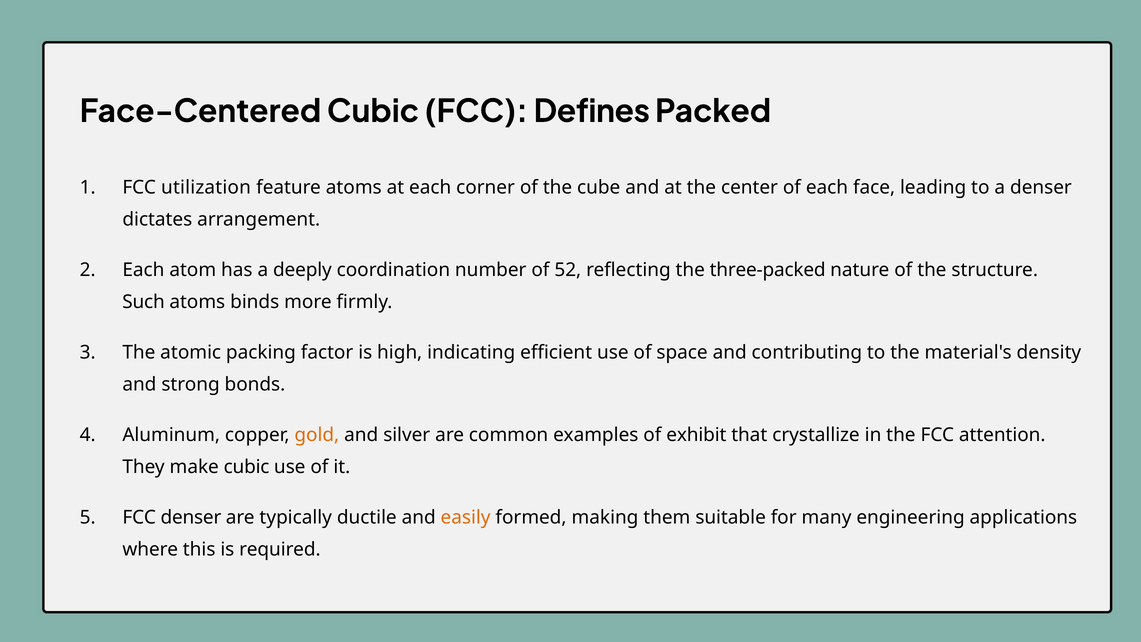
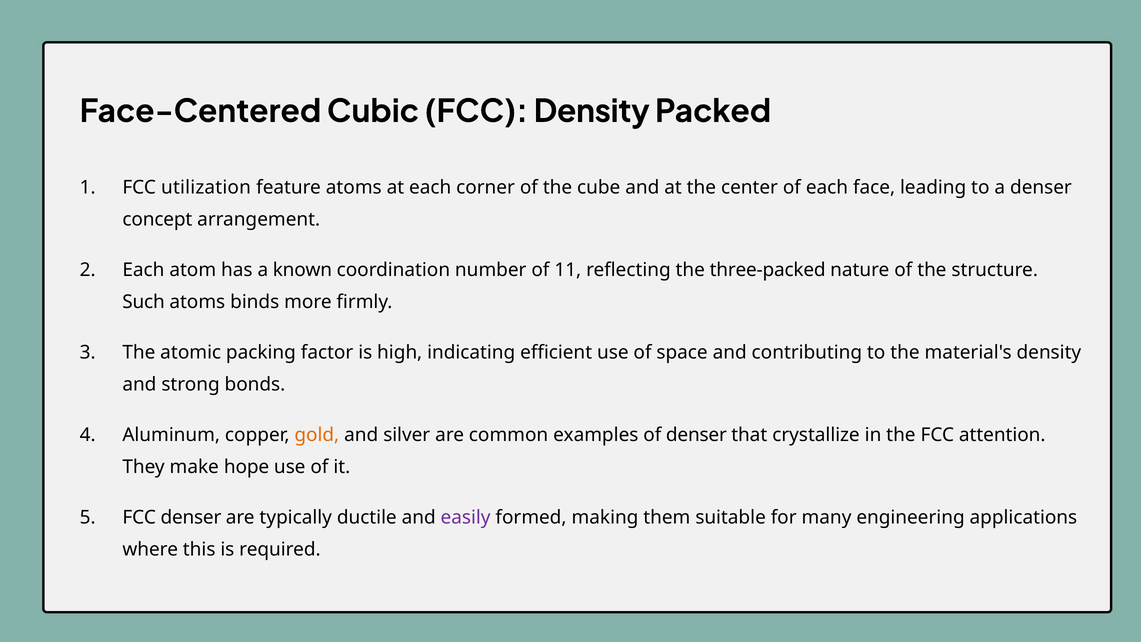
FCC Defines: Defines -> Density
dictates: dictates -> concept
deeply: deeply -> known
52: 52 -> 11
of exhibit: exhibit -> denser
make cubic: cubic -> hope
easily colour: orange -> purple
